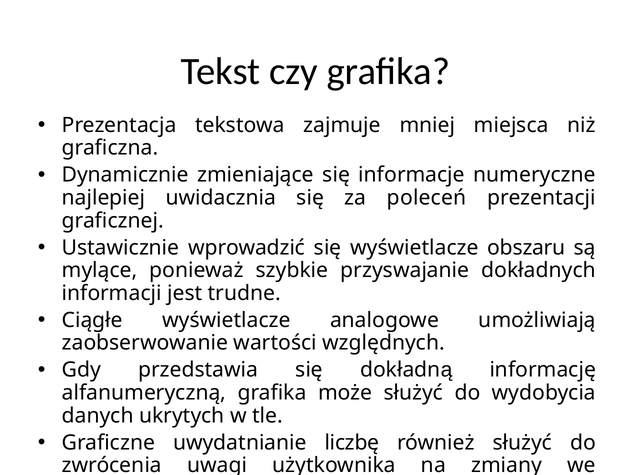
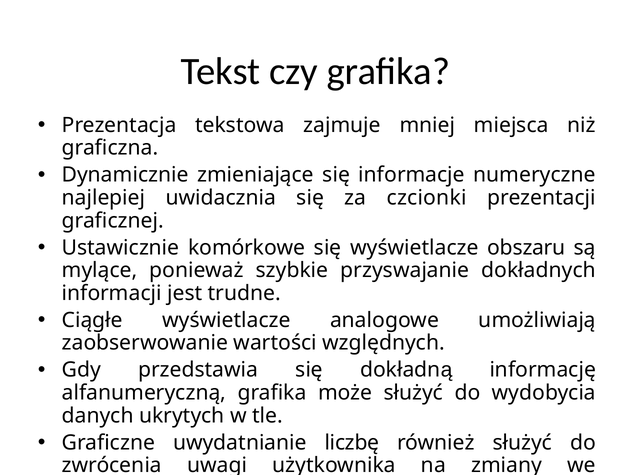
poleceń: poleceń -> czcionki
wprowadzić: wprowadzić -> komórkowe
